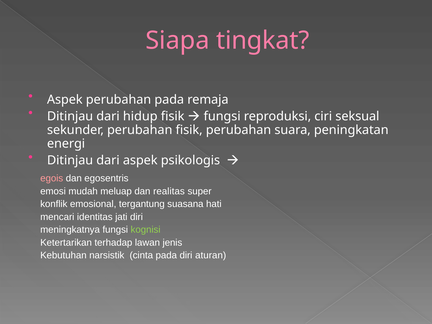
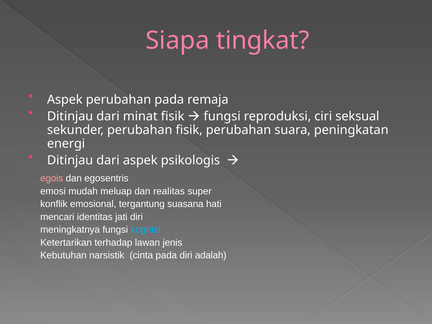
hidup: hidup -> minat
kognisi colour: light green -> light blue
aturan: aturan -> adalah
